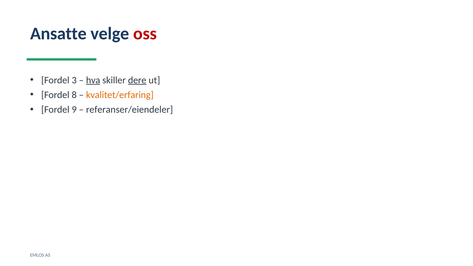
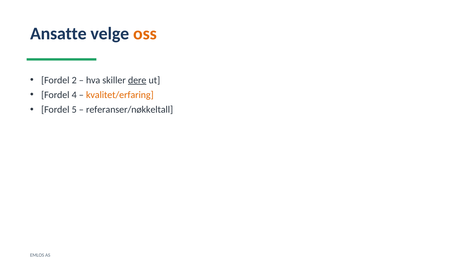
oss colour: red -> orange
3: 3 -> 2
hva underline: present -> none
8: 8 -> 4
9: 9 -> 5
referanser/eiendeler: referanser/eiendeler -> referanser/nøkkeltall
